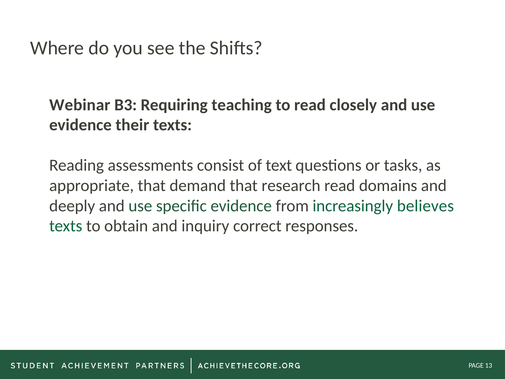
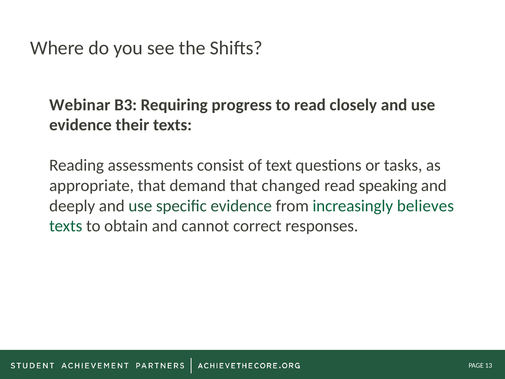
teaching: teaching -> progress
research: research -> changed
domains: domains -> speaking
inquiry: inquiry -> cannot
